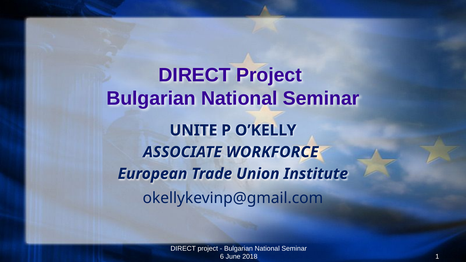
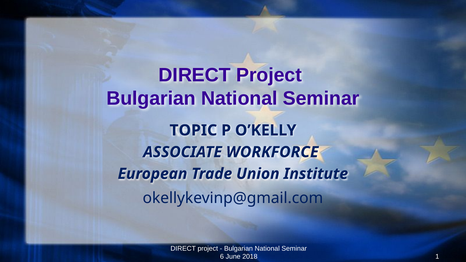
UNITE: UNITE -> TOPIC
